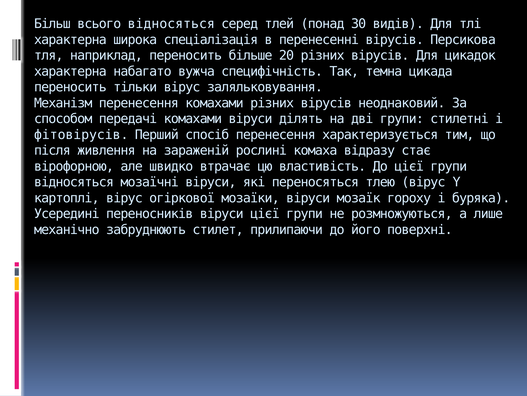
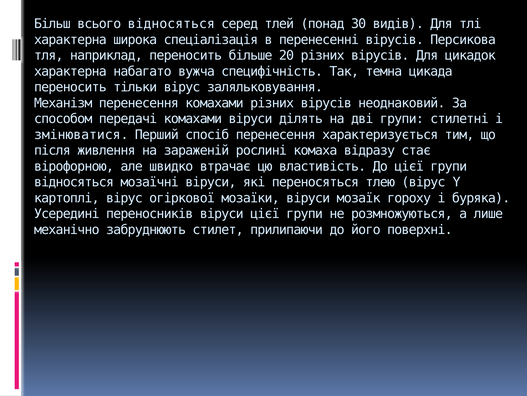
фітовірусів: фітовірусів -> змінюватися
